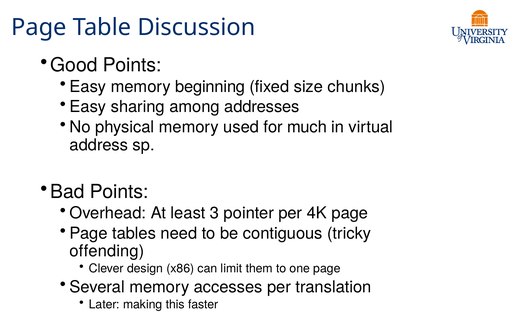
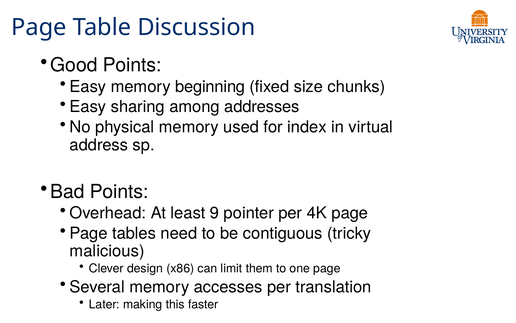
much: much -> index
3: 3 -> 9
offending: offending -> malicious
